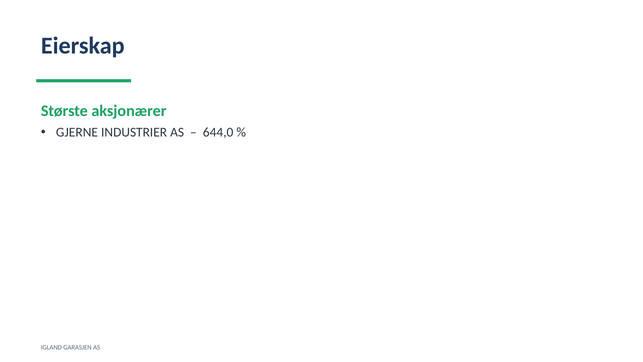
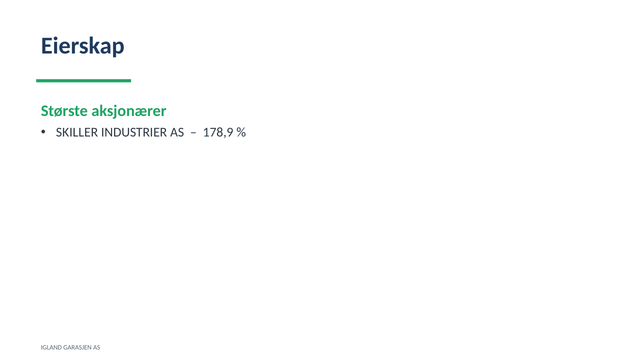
GJERNE: GJERNE -> SKILLER
644,0: 644,0 -> 178,9
